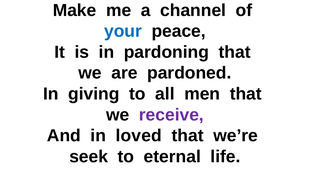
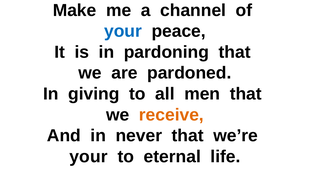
receive colour: purple -> orange
loved: loved -> never
seek at (89, 157): seek -> your
